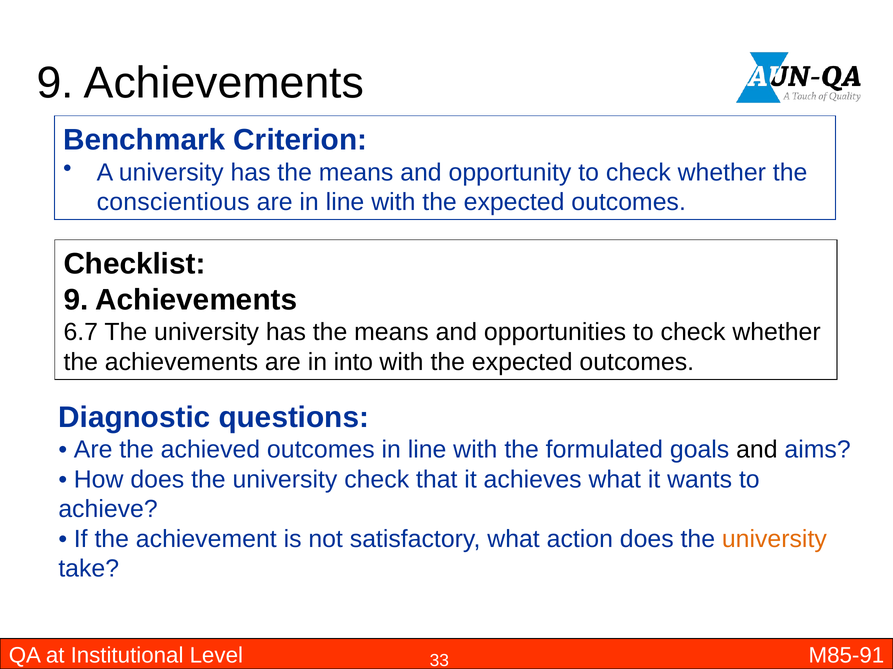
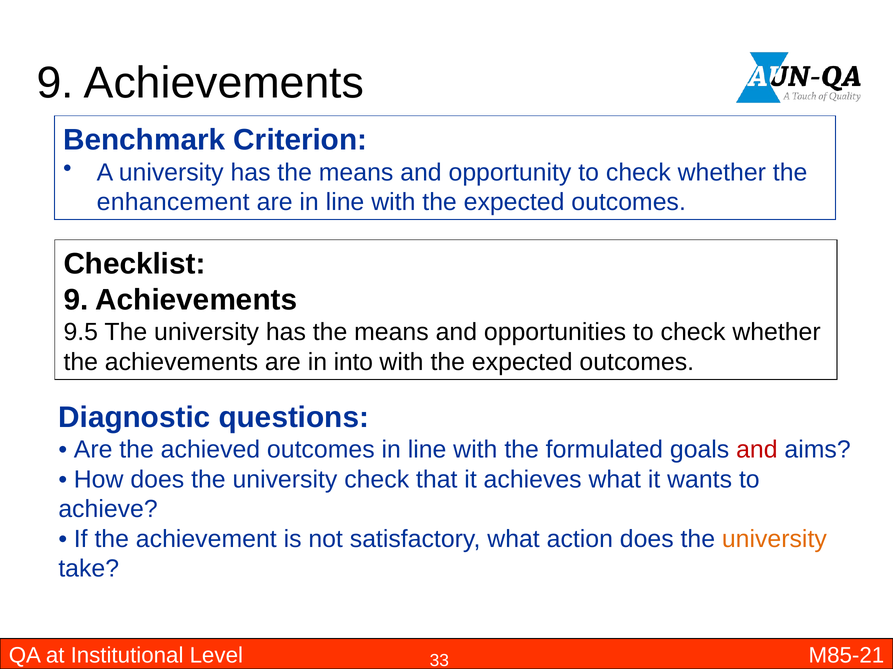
conscientious: conscientious -> enhancement
6.7: 6.7 -> 9.5
and at (757, 450) colour: black -> red
M85-91: M85-91 -> M85-21
